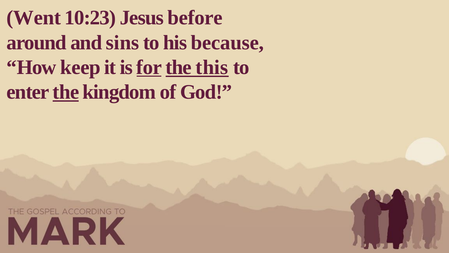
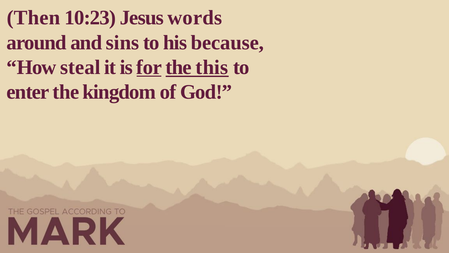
Went: Went -> Then
before: before -> words
keep: keep -> steal
the at (66, 92) underline: present -> none
